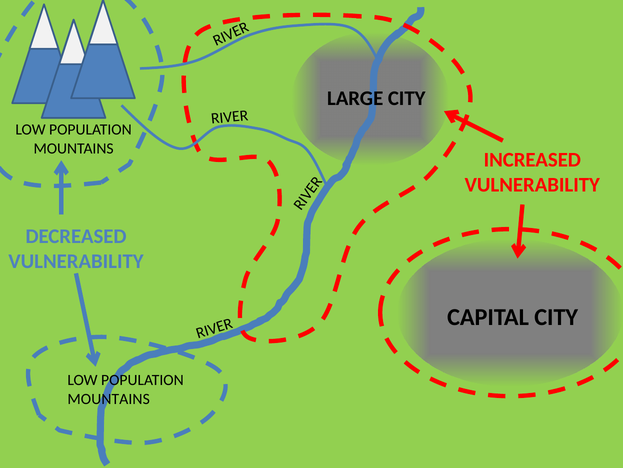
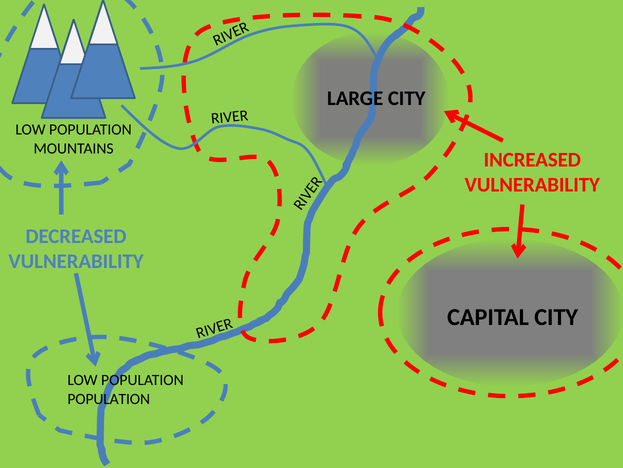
MOUNTAINS at (109, 398): MOUNTAINS -> POPULATION
